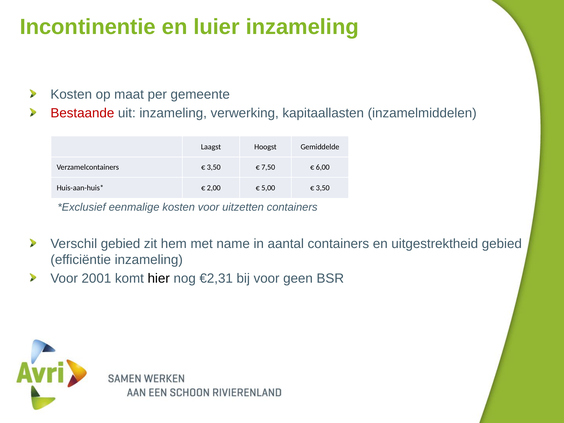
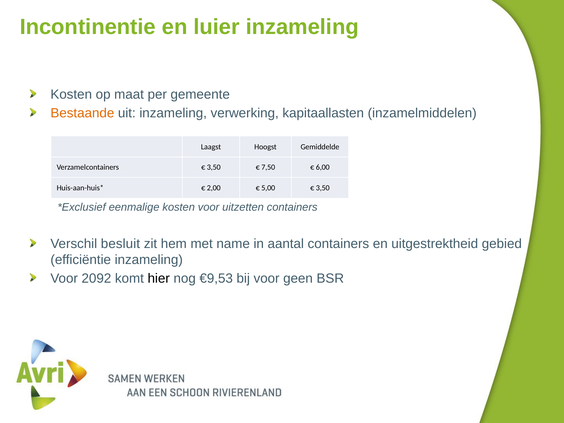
Bestaande colour: red -> orange
Verschil gebied: gebied -> besluit
2001: 2001 -> 2092
€2,31: €2,31 -> €9,53
